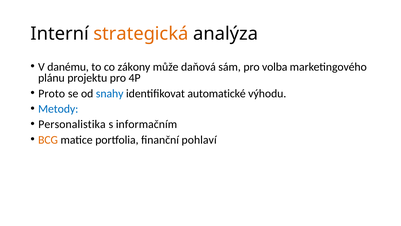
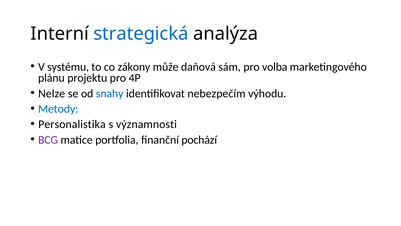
strategická colour: orange -> blue
danému: danému -> systému
Proto: Proto -> Nelze
automatické: automatické -> nebezpečím
informačním: informačním -> významnosti
BCG colour: orange -> purple
pohlaví: pohlaví -> pochází
